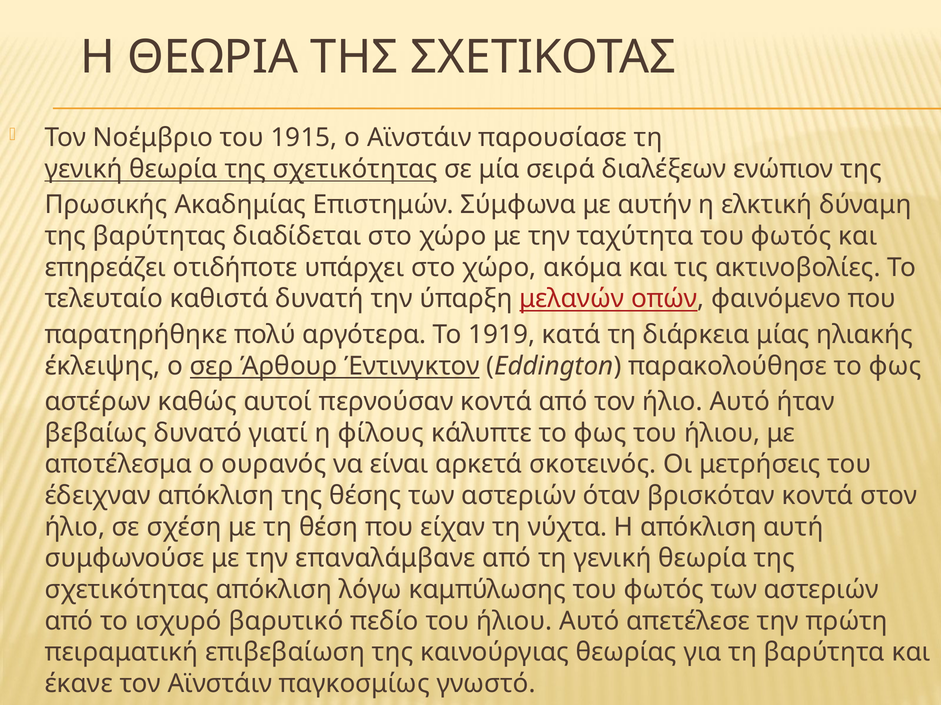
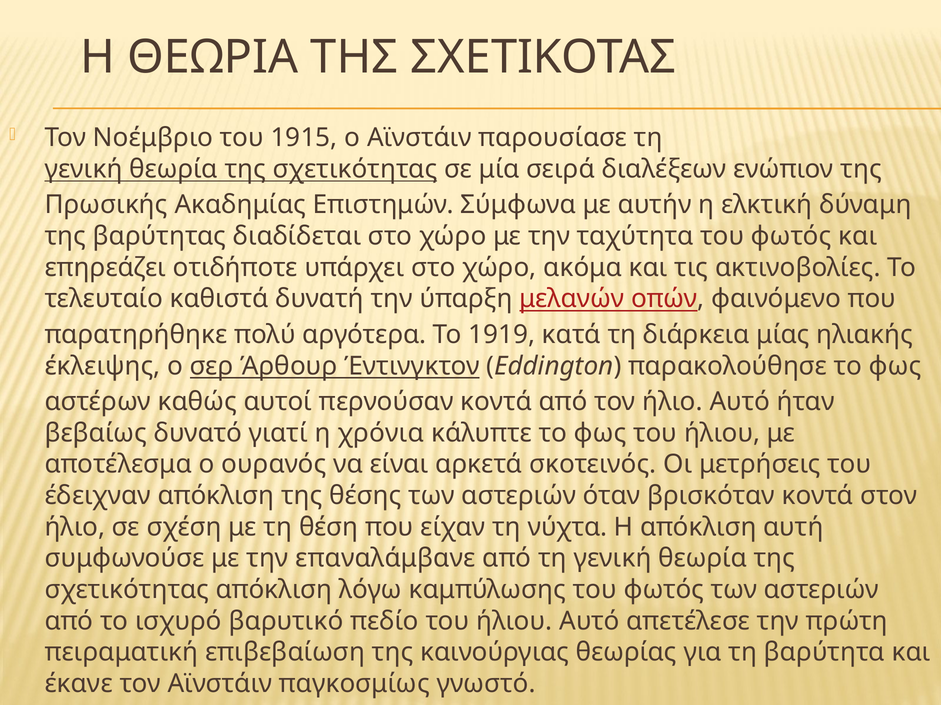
φίλους: φίλους -> χρόνια
